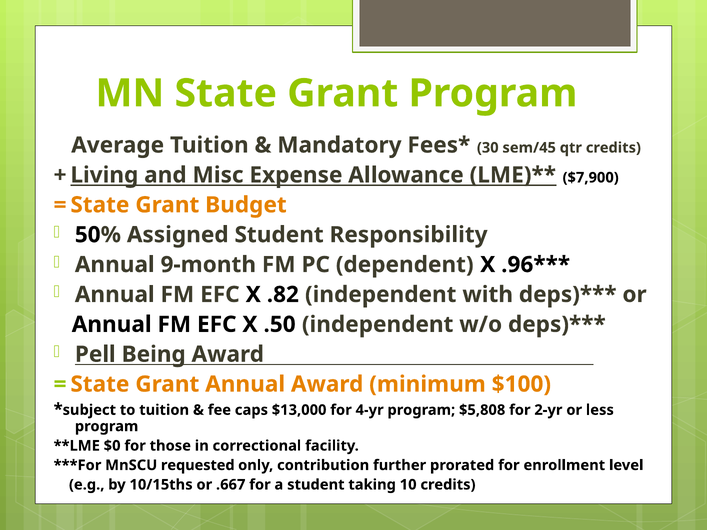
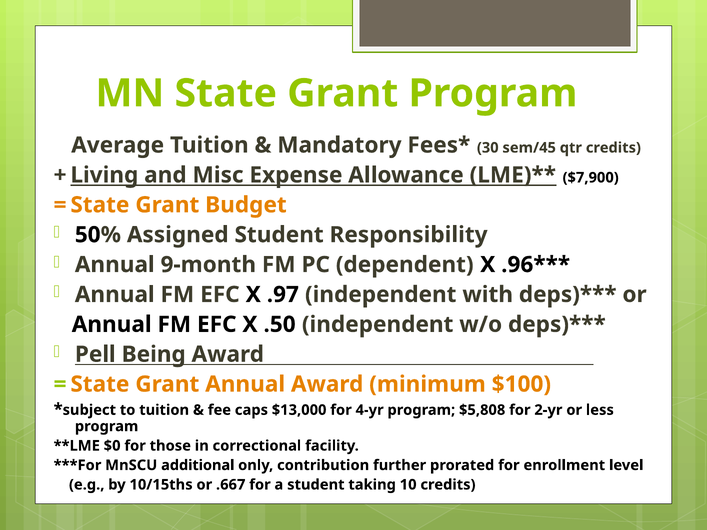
.82: .82 -> .97
requested: requested -> additional
